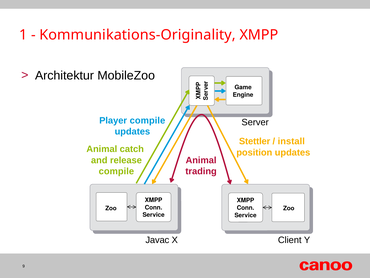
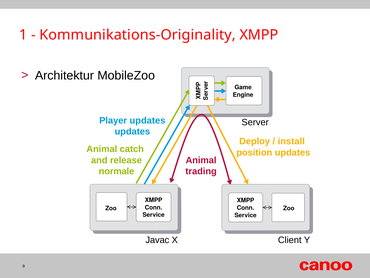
Player compile: compile -> updates
Stettler: Stettler -> Deploy
compile at (116, 171): compile -> normale
